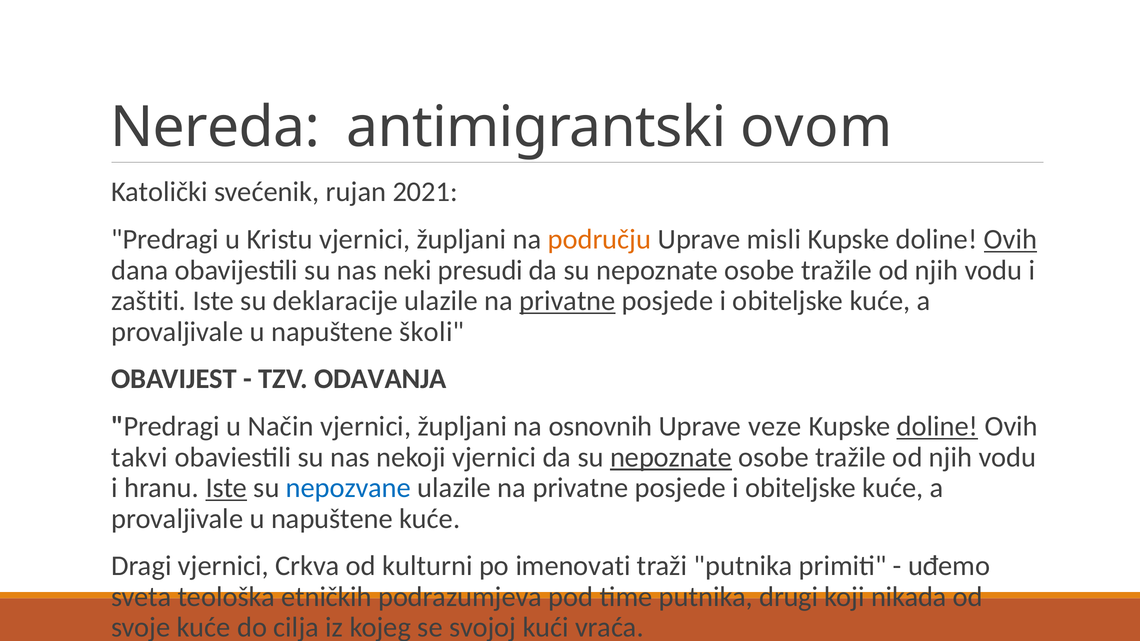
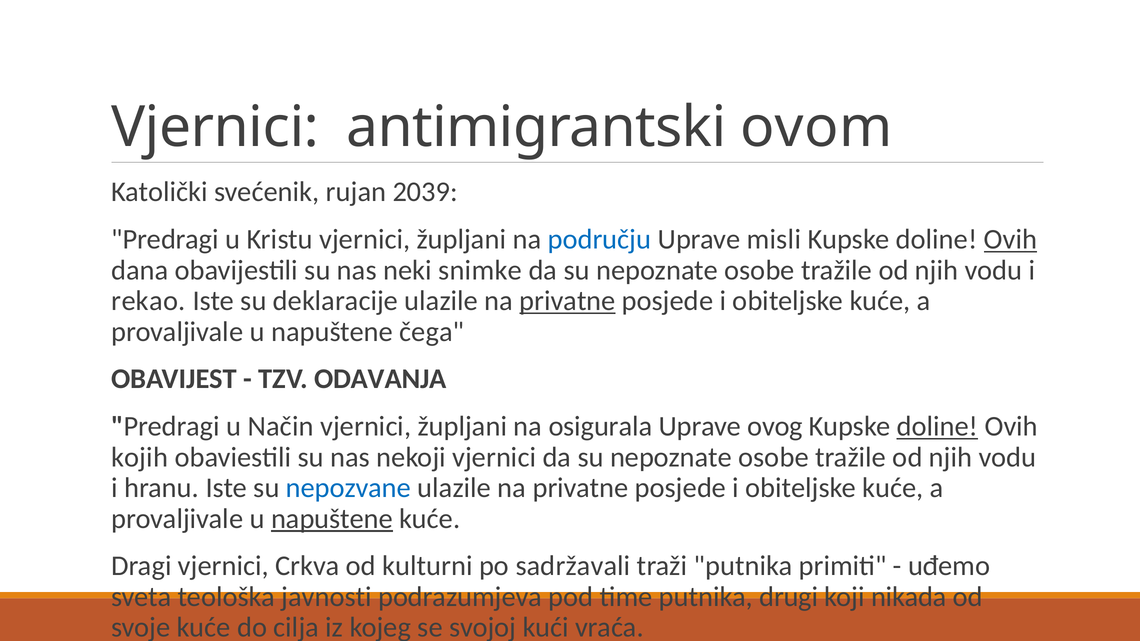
Nereda at (215, 128): Nereda -> Vjernici
2021: 2021 -> 2039
području colour: orange -> blue
presudi: presudi -> snimke
zaštiti: zaštiti -> rekao
školi: školi -> čega
osnovnih: osnovnih -> osigurala
veze: veze -> ovog
takvi: takvi -> kojih
nepoznate at (671, 457) underline: present -> none
Iste at (226, 488) underline: present -> none
napuštene at (332, 519) underline: none -> present
imenovati: imenovati -> sadržavali
etničkih: etničkih -> javnosti
